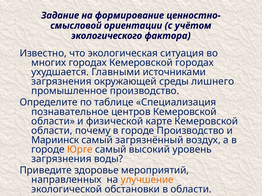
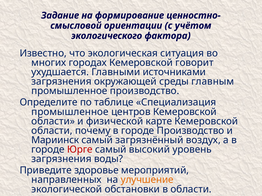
Кемеровской городах: городах -> говорит
лишнего: лишнего -> главным
познавательное at (70, 112): познавательное -> промышленное
Юрге colour: orange -> red
